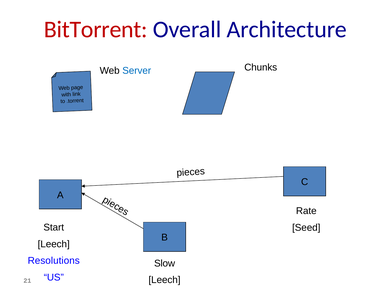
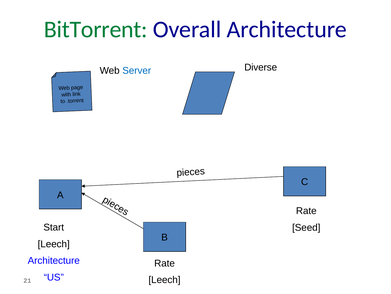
BitTorrent colour: red -> green
Chunks: Chunks -> Diverse
Resolutions at (54, 260): Resolutions -> Architecture
Slow at (165, 263): Slow -> Rate
